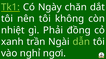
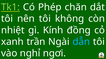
Ngày: Ngày -> Phép
Phải: Phải -> Kính
dẫn colour: light green -> light blue
